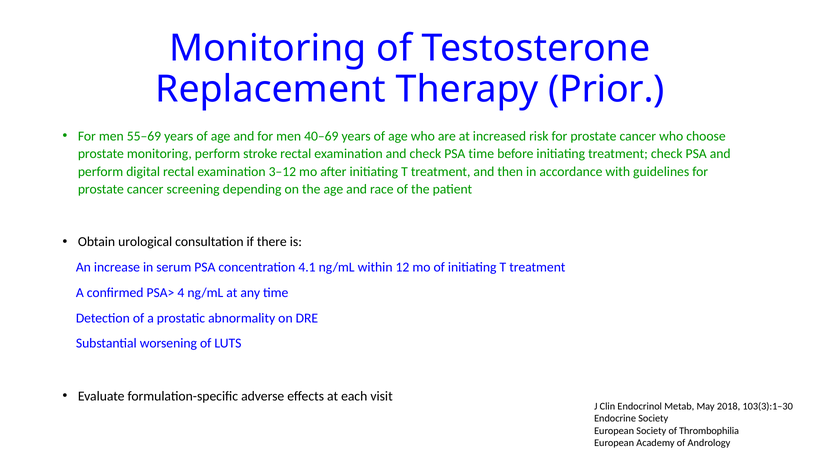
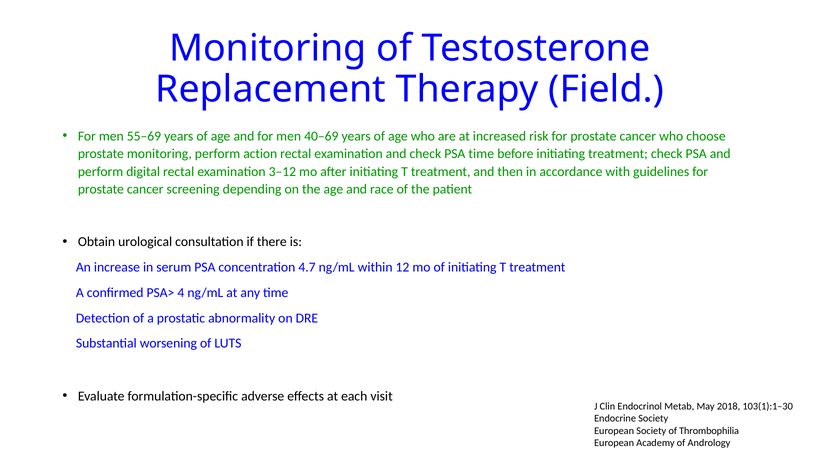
Prior: Prior -> Field
stroke: stroke -> action
4.1: 4.1 -> 4.7
103(3):1–30: 103(3):1–30 -> 103(1):1–30
